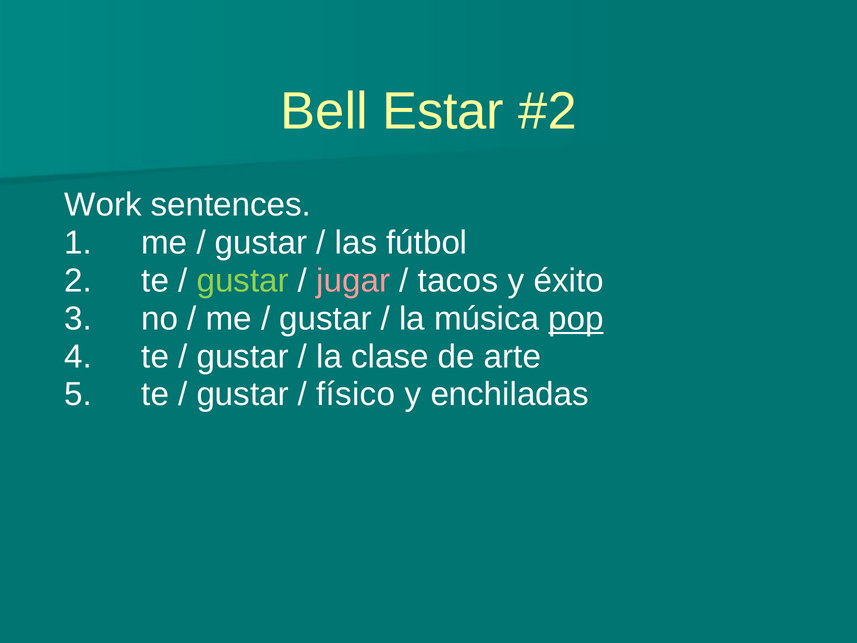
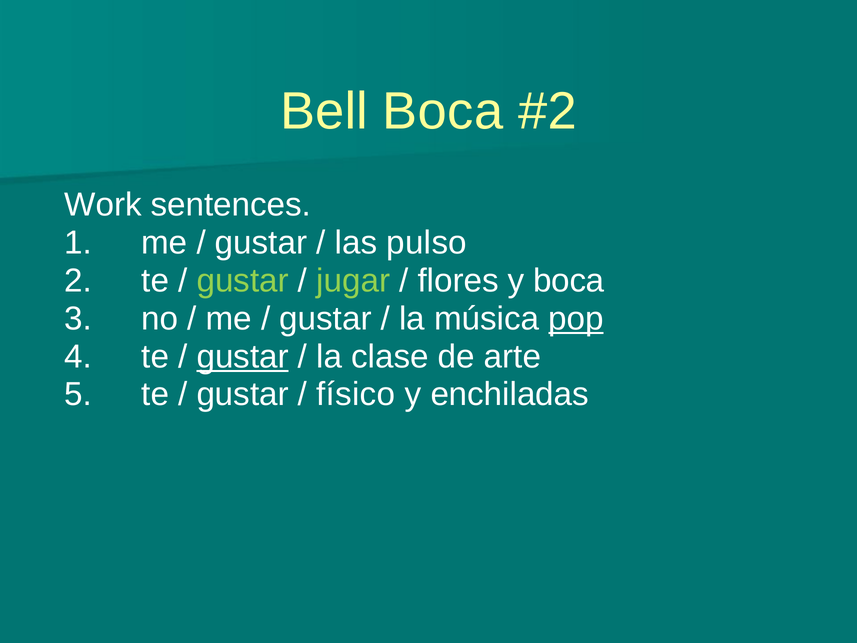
Bell Estar: Estar -> Boca
fútbol: fútbol -> pulso
jugar colour: pink -> light green
tacos: tacos -> flores
y éxito: éxito -> boca
gustar at (243, 356) underline: none -> present
